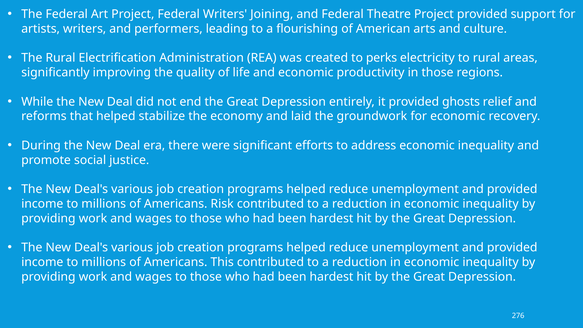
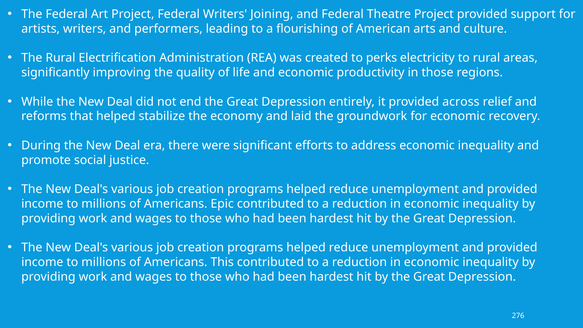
ghosts: ghosts -> across
Risk: Risk -> Epic
